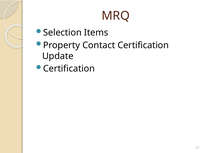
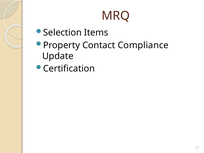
Contact Certification: Certification -> Compliance
